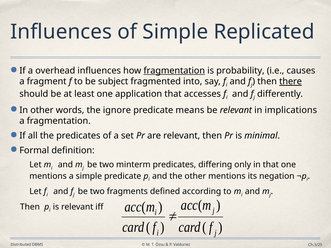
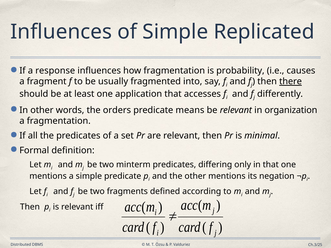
overhead: overhead -> response
fragmentation at (174, 71) underline: present -> none
subject: subject -> usually
ignore: ignore -> orders
implications: implications -> organization
